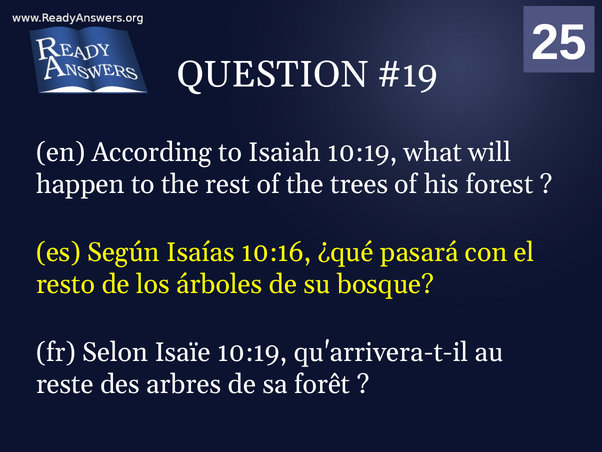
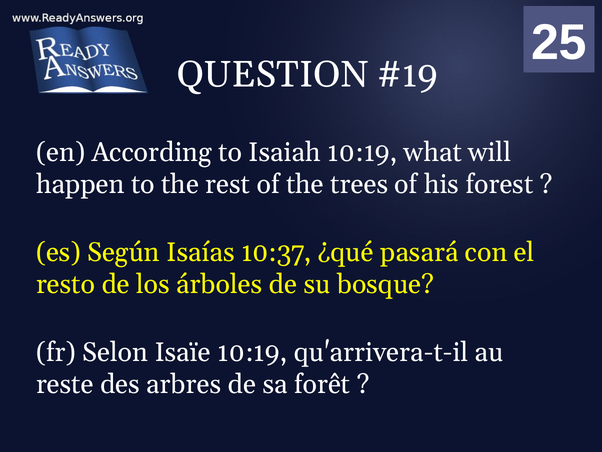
10:16: 10:16 -> 10:37
